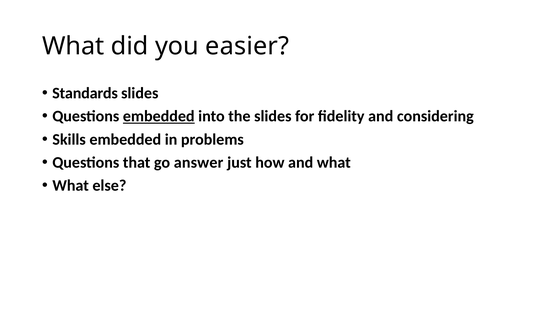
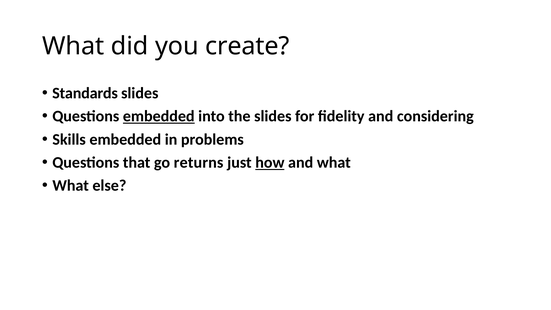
easier: easier -> create
answer: answer -> returns
how underline: none -> present
